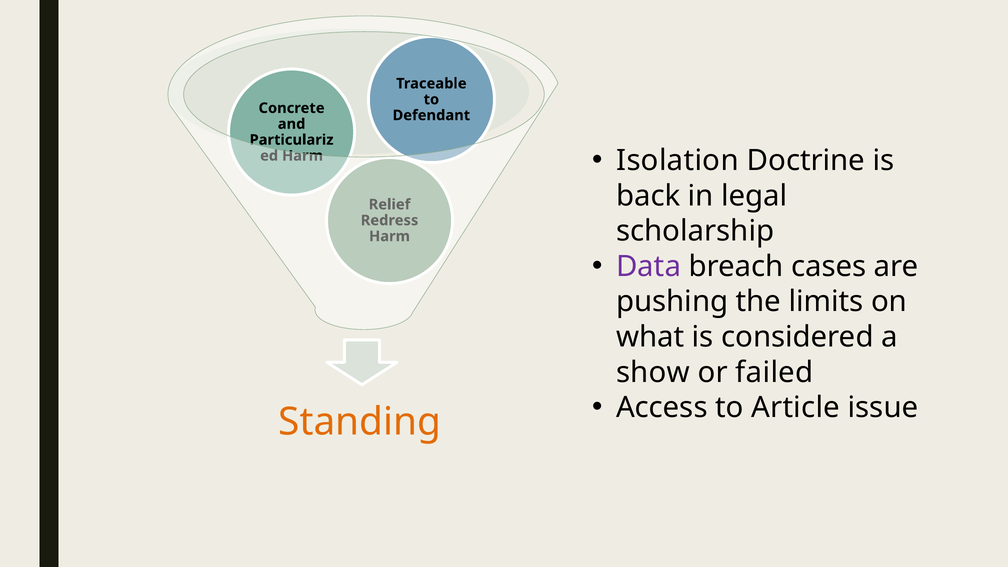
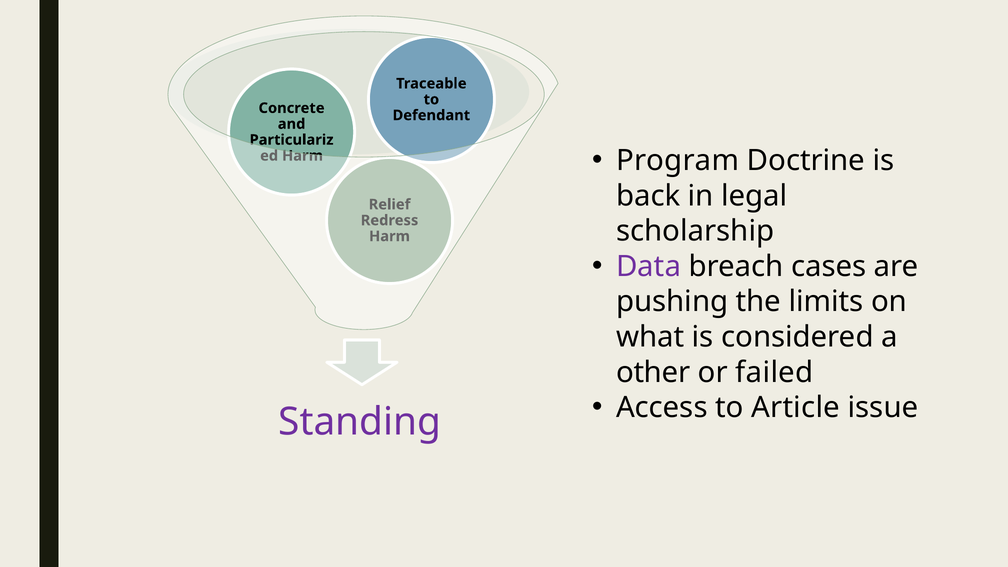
Isolation: Isolation -> Program
show: show -> other
Standing colour: orange -> purple
